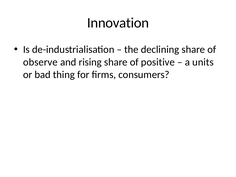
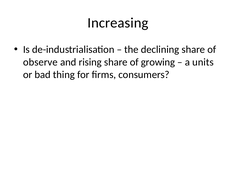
Innovation: Innovation -> Increasing
positive: positive -> growing
